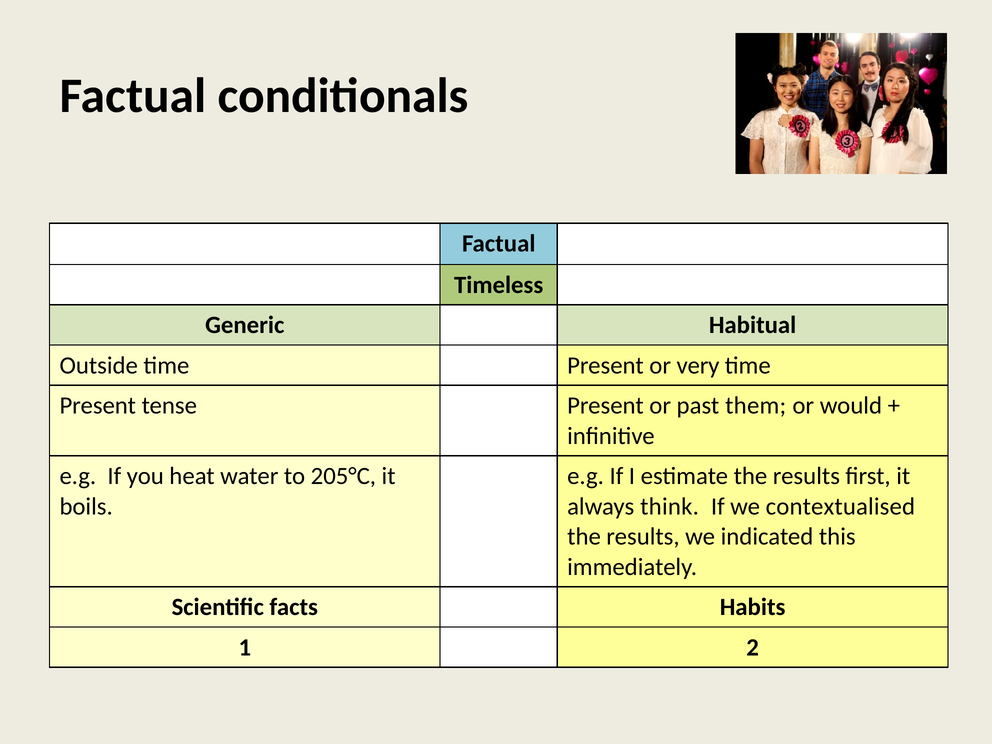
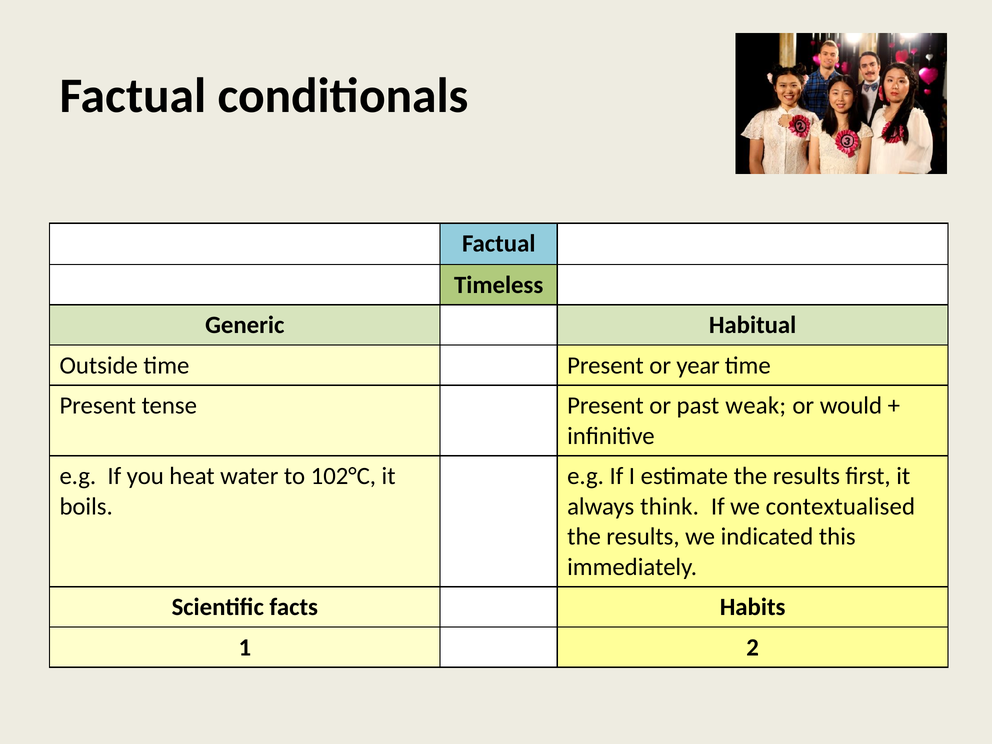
very: very -> year
them: them -> weak
205°C: 205°C -> 102°C
